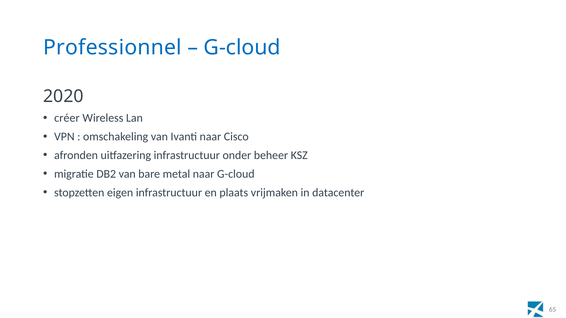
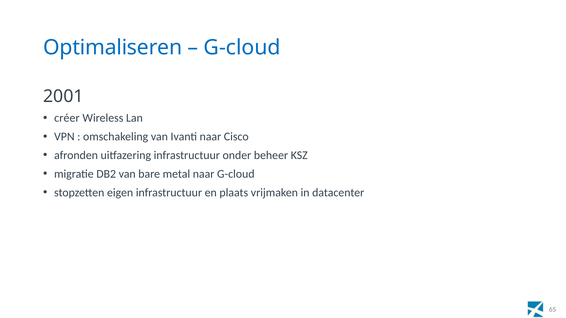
Professionnel: Professionnel -> Optimaliseren
2020: 2020 -> 2001
